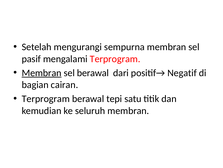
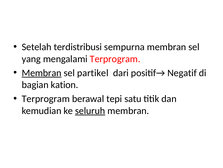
mengurangi: mengurangi -> terdistribusi
pasif: pasif -> yang
sel berawal: berawal -> partikel
cairan: cairan -> kation
seluruh underline: none -> present
